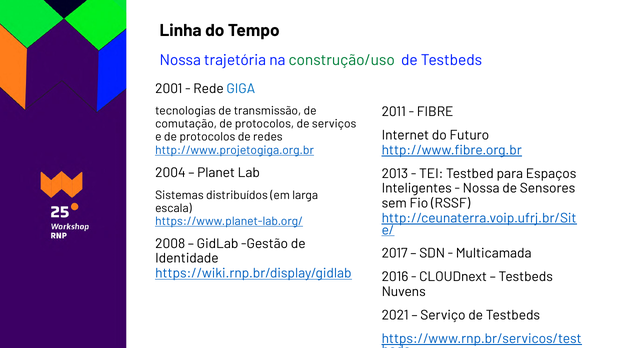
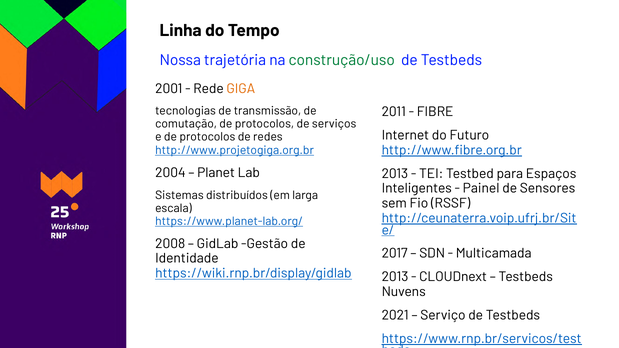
GIGA colour: blue -> orange
Nossa at (481, 189): Nossa -> Painel
2016 at (395, 277): 2016 -> 2013
